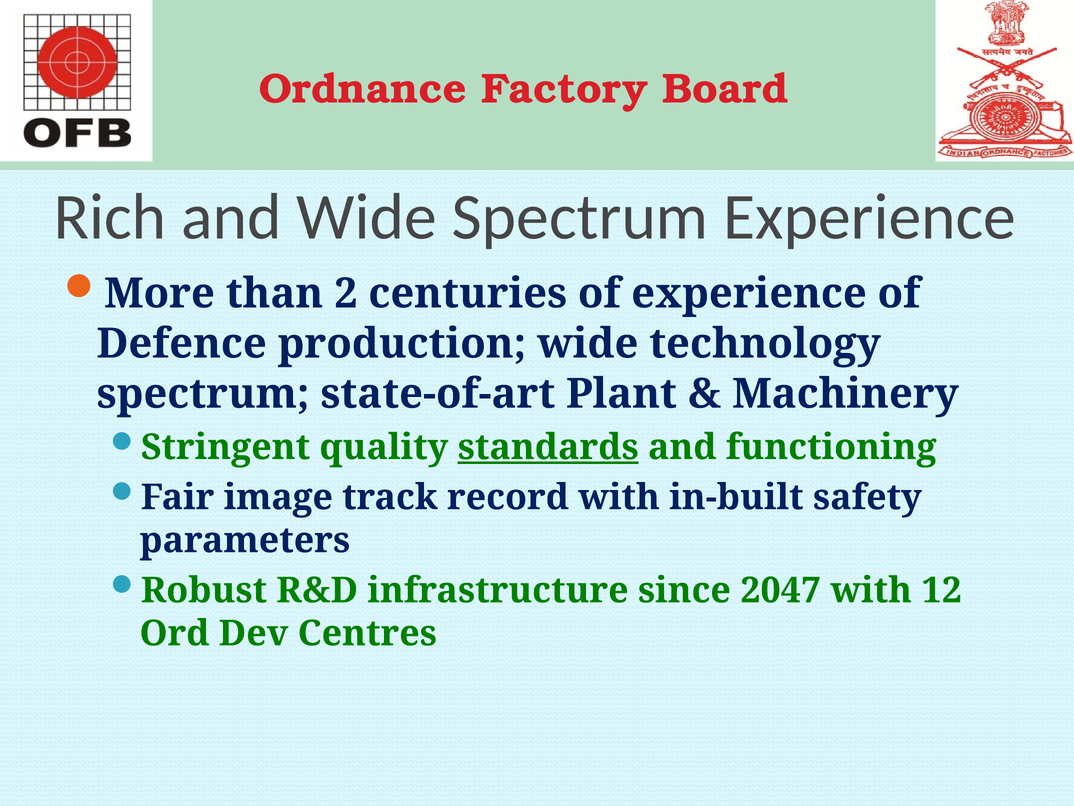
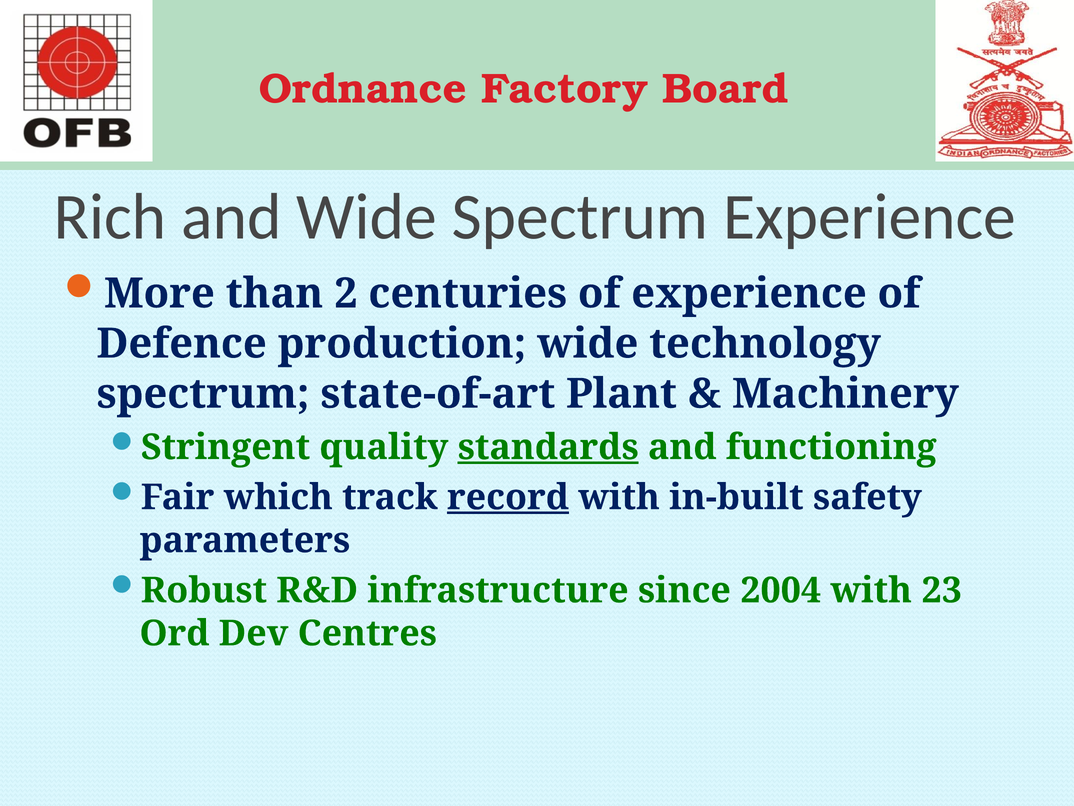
image: image -> which
record underline: none -> present
2047: 2047 -> 2004
12: 12 -> 23
